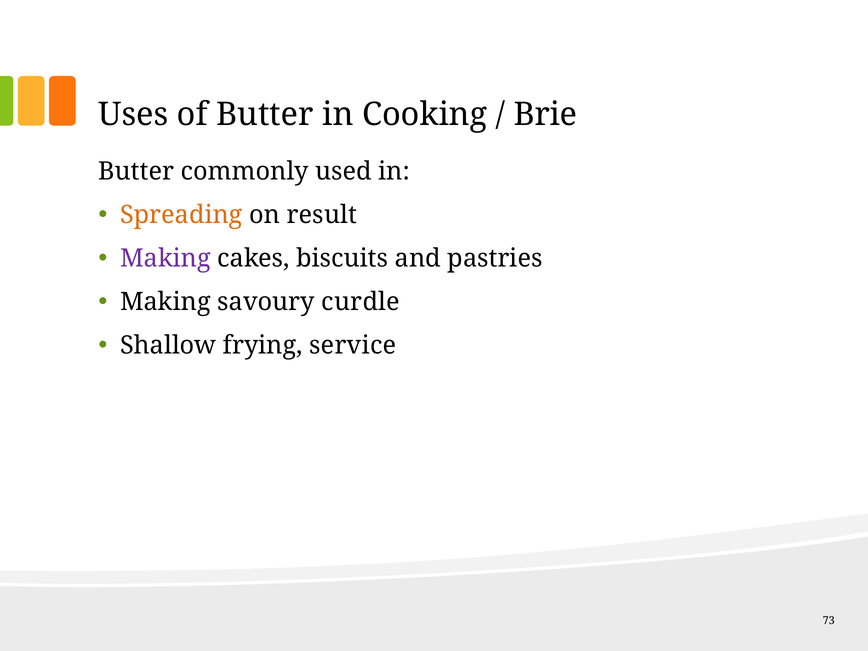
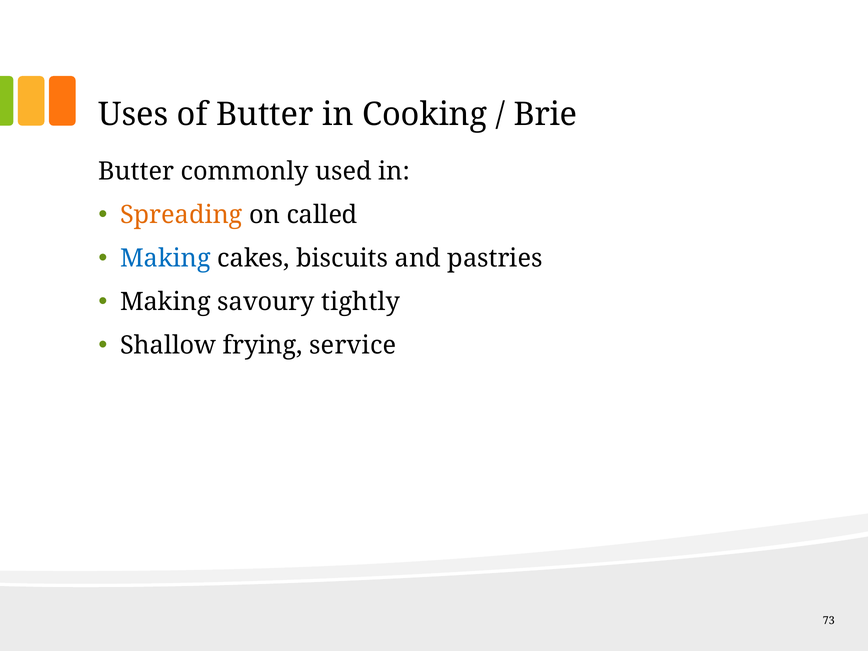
result: result -> called
Making at (165, 258) colour: purple -> blue
curdle: curdle -> tightly
